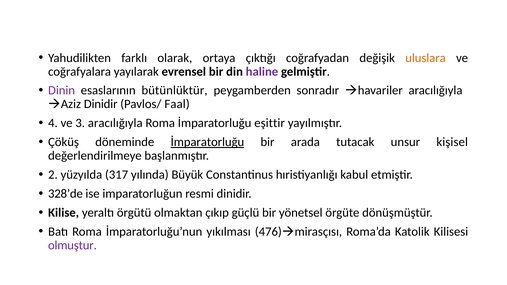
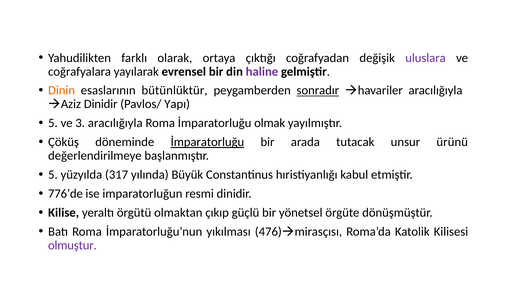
uluslara colour: orange -> purple
Dinin colour: purple -> orange
sonradır underline: none -> present
Faal: Faal -> Yapı
4 at (53, 123): 4 -> 5
eşittir: eşittir -> olmak
kişisel: kişisel -> ürünü
2 at (53, 175): 2 -> 5
328’de: 328’de -> 776’de
